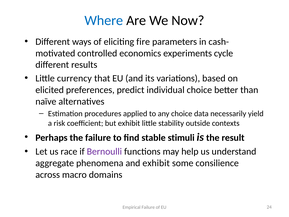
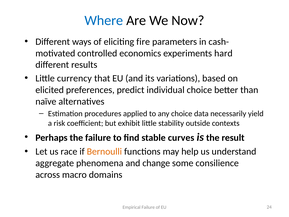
cycle: cycle -> hard
stimuli: stimuli -> curves
Bernoulli colour: purple -> orange
and exhibit: exhibit -> change
